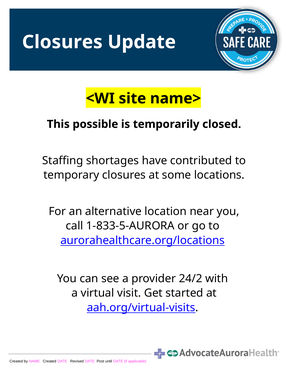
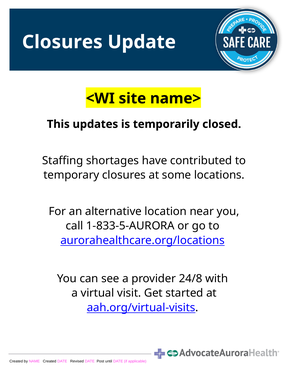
possible: possible -> updates
24/2: 24/2 -> 24/8
